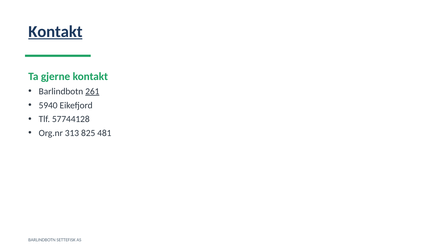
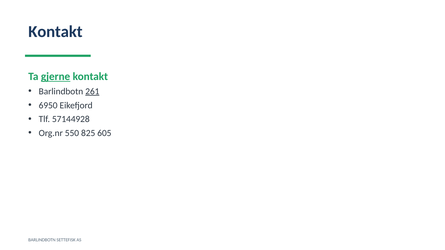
Kontakt at (55, 32) underline: present -> none
gjerne underline: none -> present
5940: 5940 -> 6950
57744128: 57744128 -> 57144928
313: 313 -> 550
481: 481 -> 605
